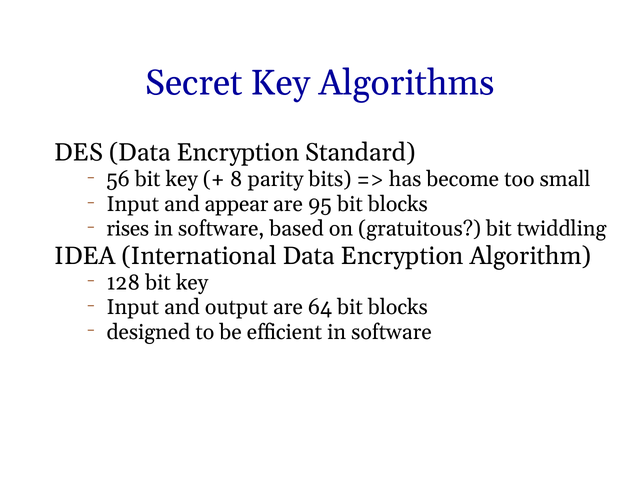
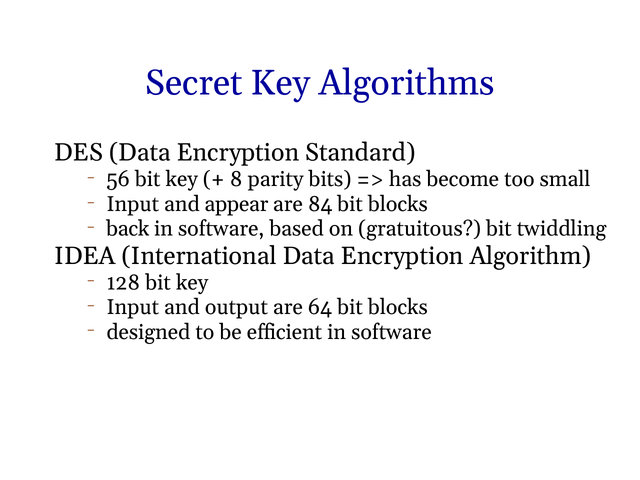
95: 95 -> 84
rises: rises -> back
